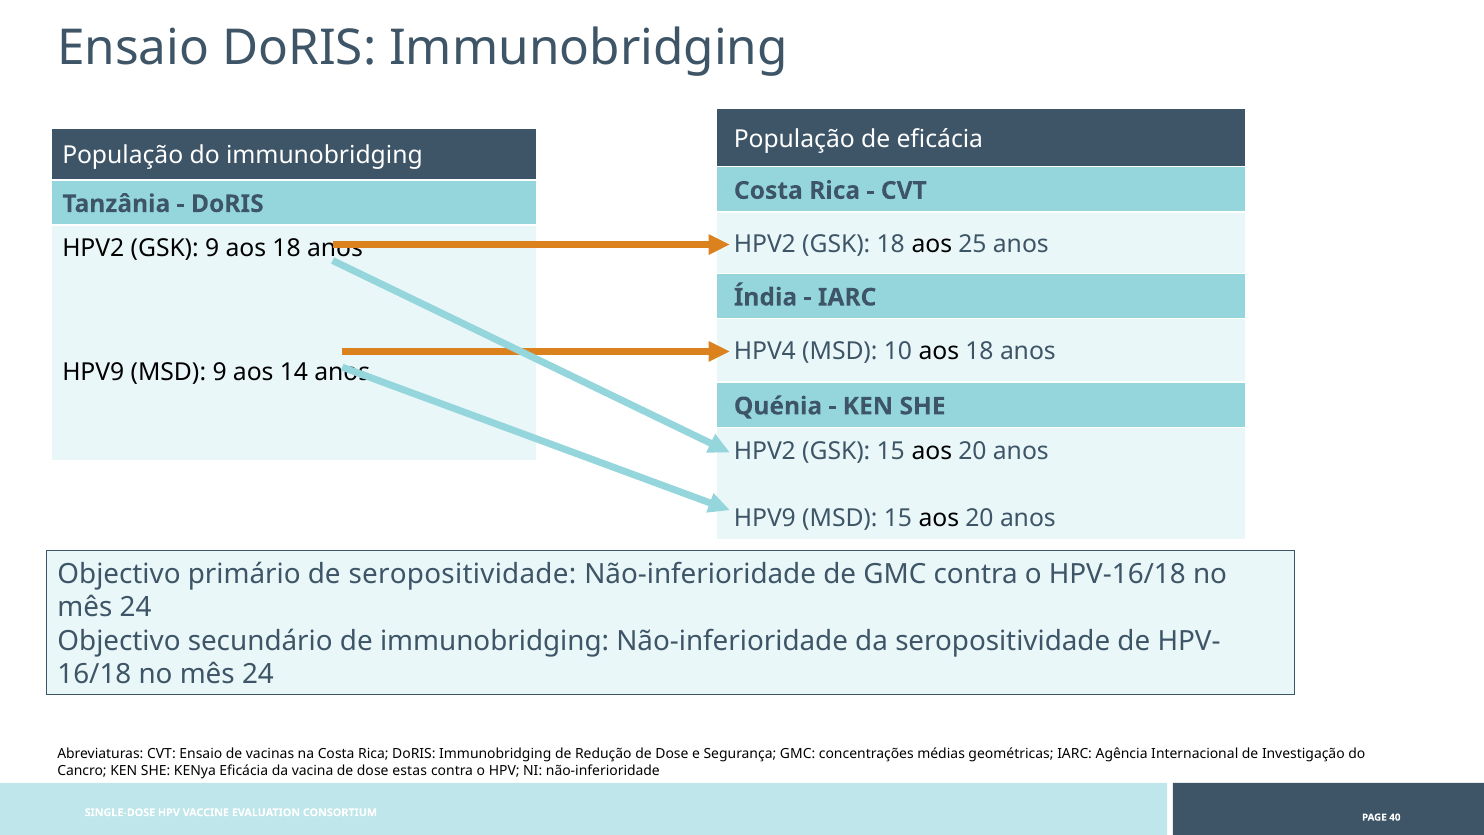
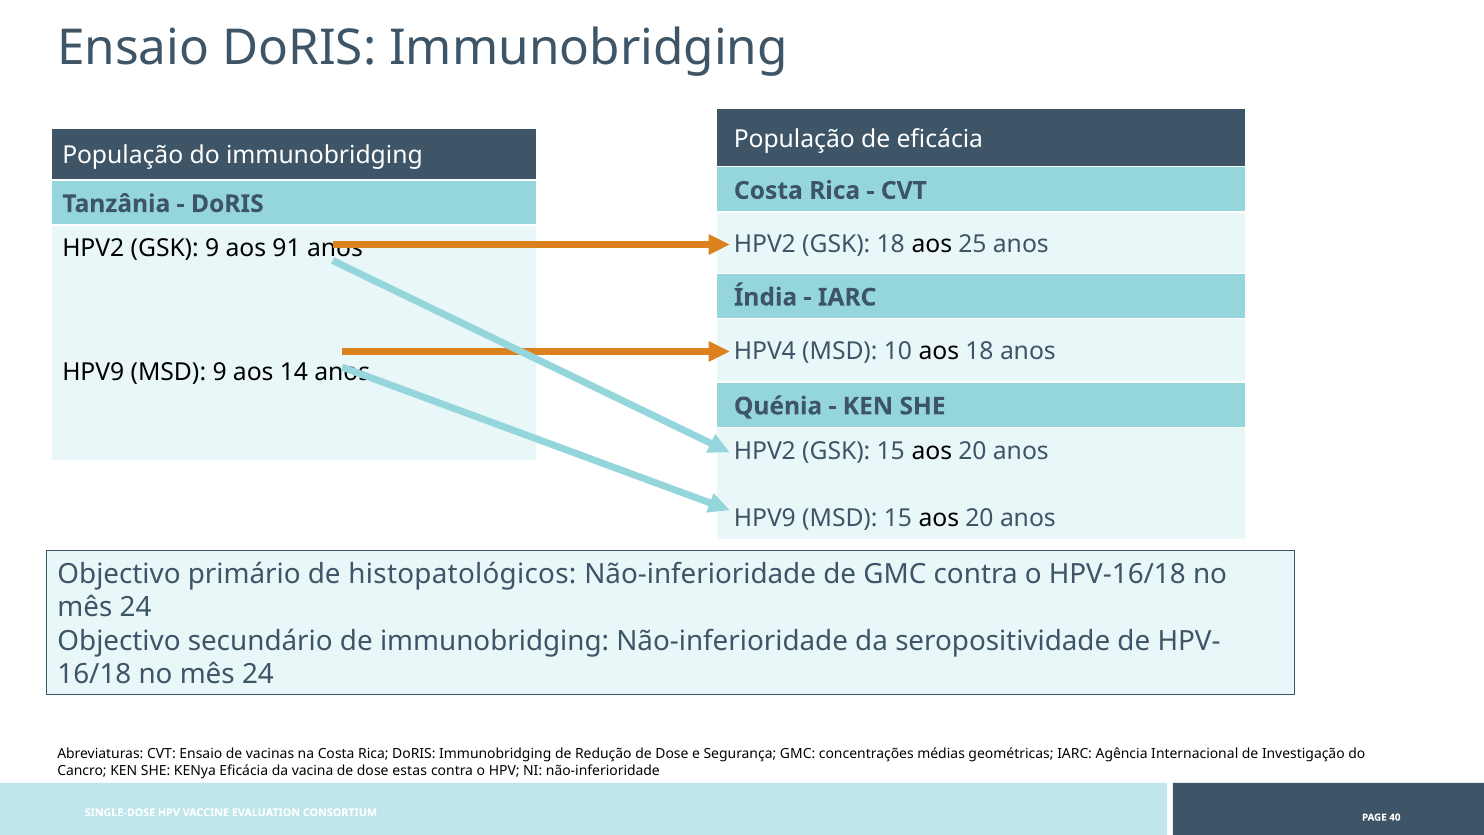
9 aos 18: 18 -> 91
de seropositividade: seropositividade -> histopatológicos
